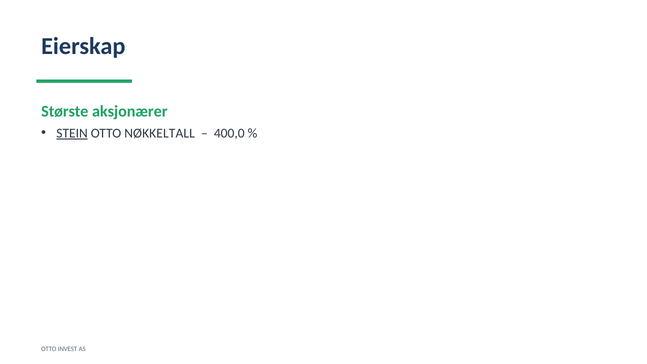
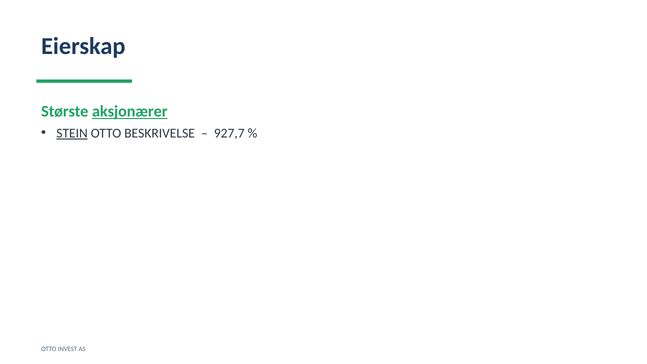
aksjonærer underline: none -> present
NØKKELTALL: NØKKELTALL -> BESKRIVELSE
400,0: 400,0 -> 927,7
